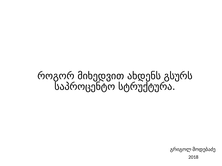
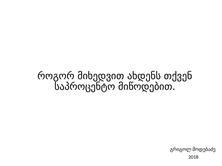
გსურს: გსურს -> თქვენ
სტრუქტურა: სტრუქტურა -> მიწოდებით
